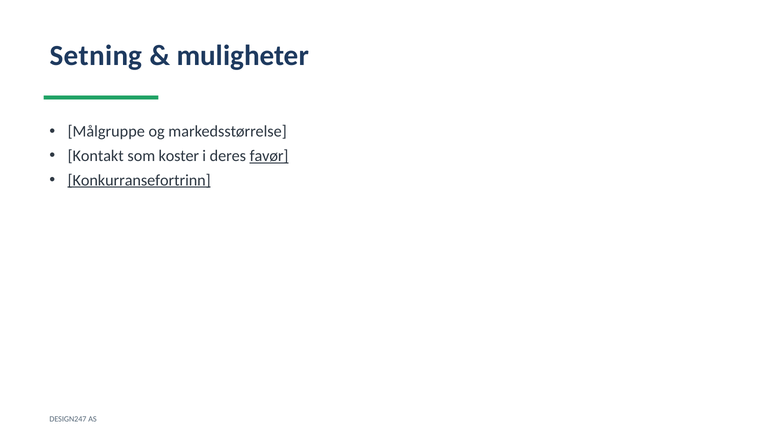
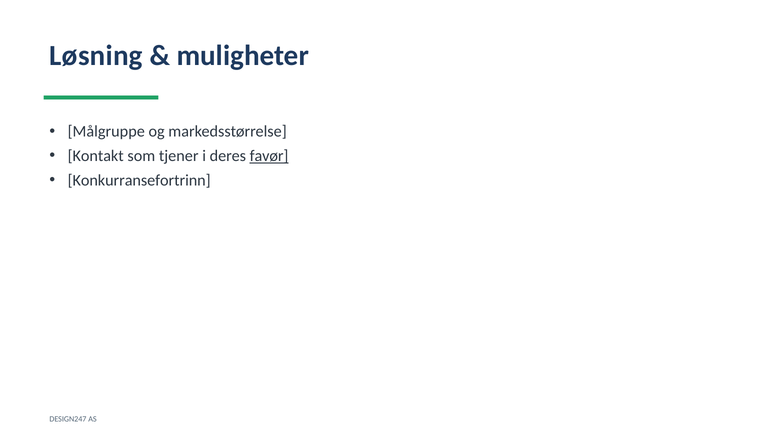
Setning: Setning -> Løsning
koster: koster -> tjener
Konkurransefortrinn underline: present -> none
